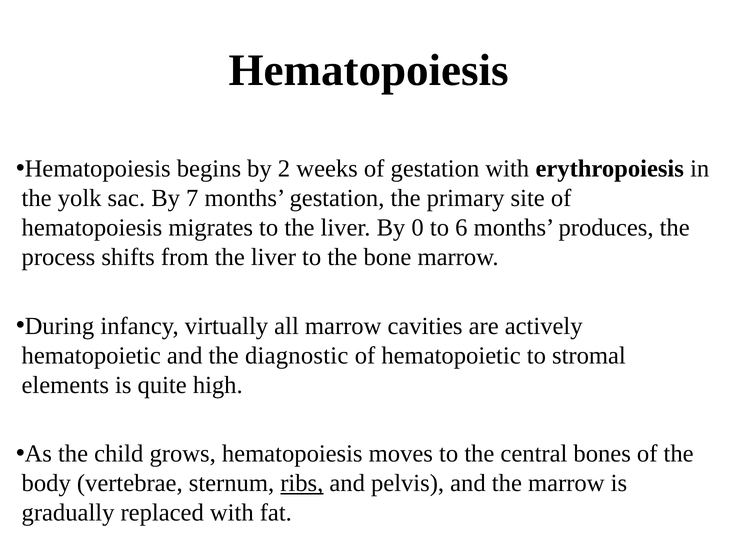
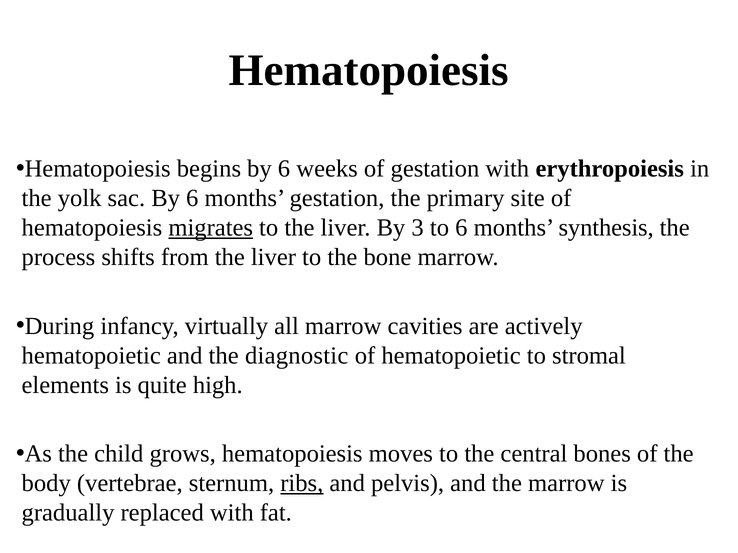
begins by 2: 2 -> 6
sac By 7: 7 -> 6
migrates underline: none -> present
0: 0 -> 3
produces: produces -> synthesis
